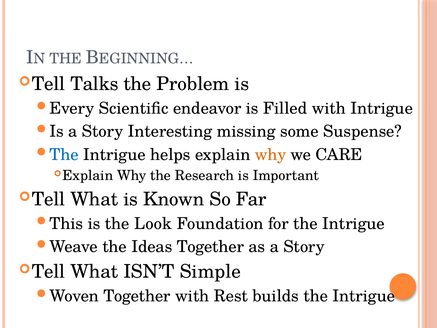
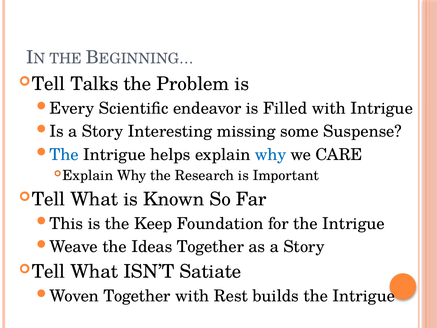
why at (271, 155) colour: orange -> blue
Look: Look -> Keep
Simple: Simple -> Satiate
